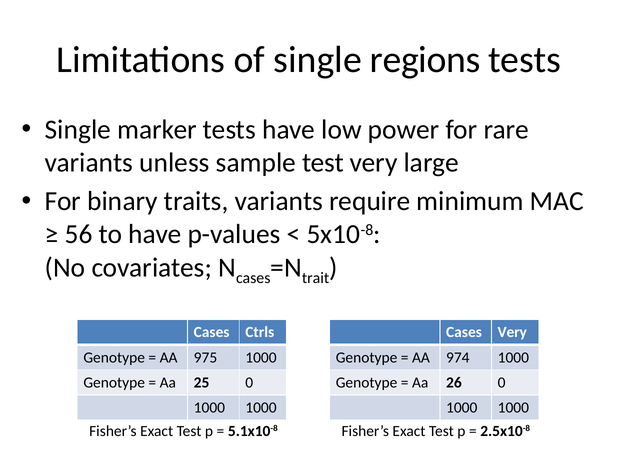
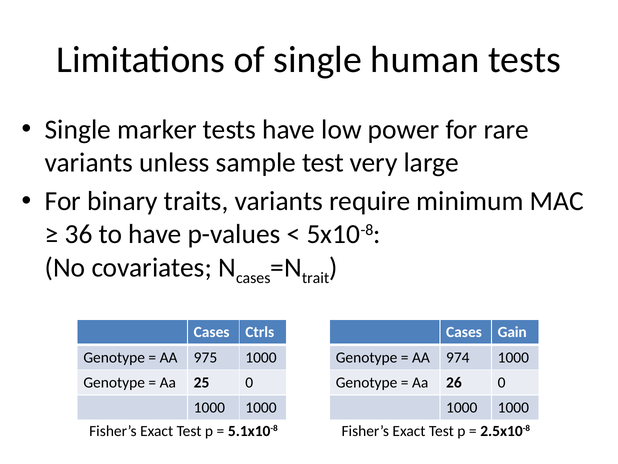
regions: regions -> human
56: 56 -> 36
Cases Very: Very -> Gain
